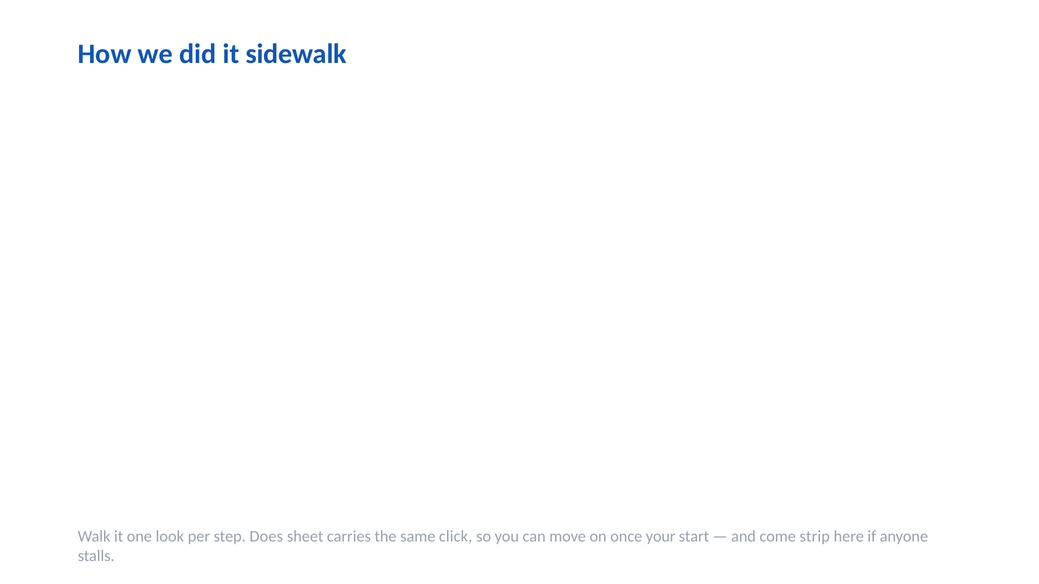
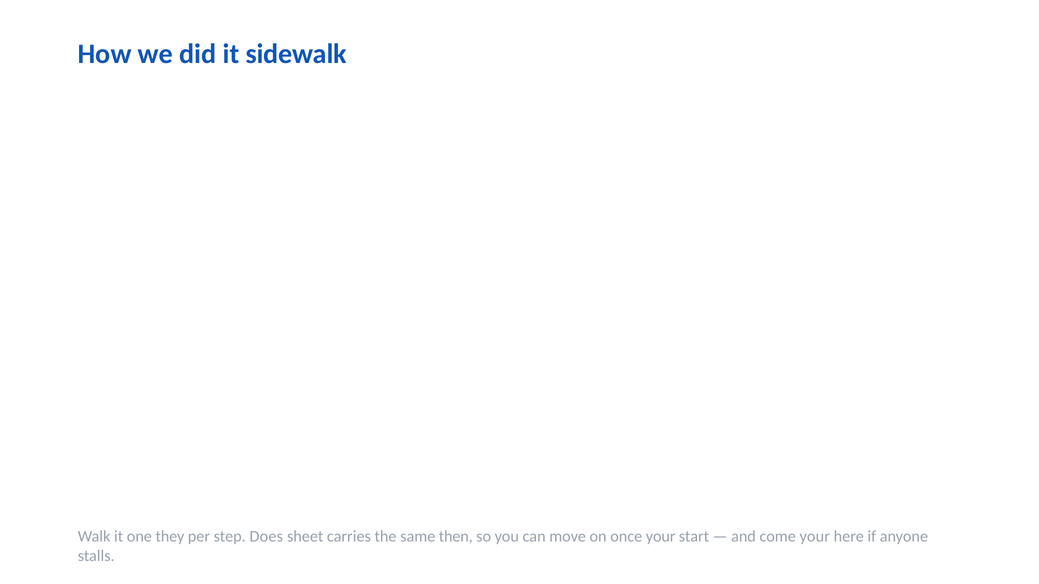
look: look -> they
click: click -> then
come strip: strip -> your
